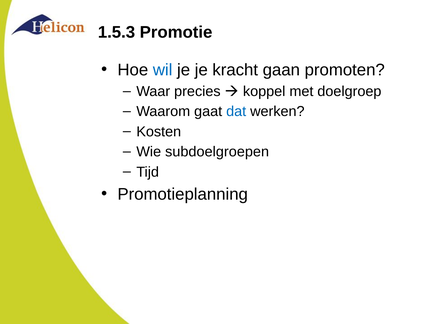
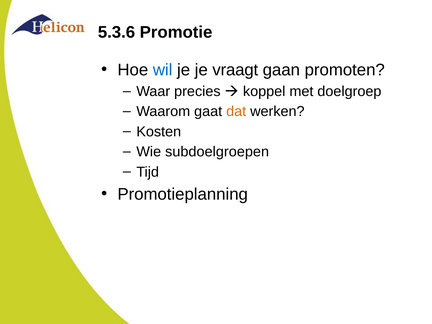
1.5.3: 1.5.3 -> 5.3.6
kracht: kracht -> vraagt
dat colour: blue -> orange
